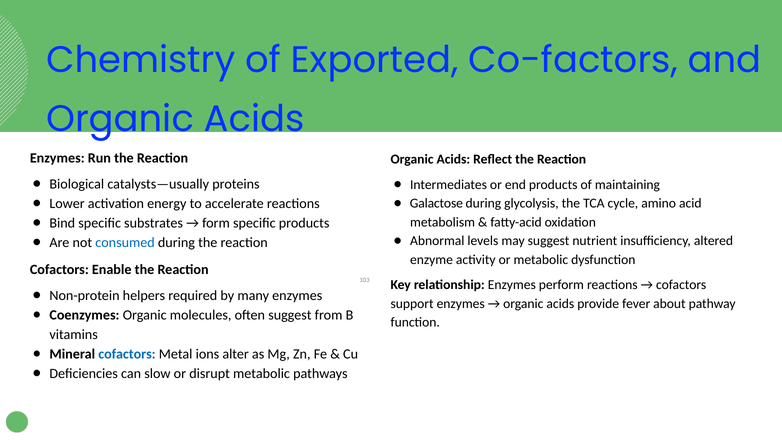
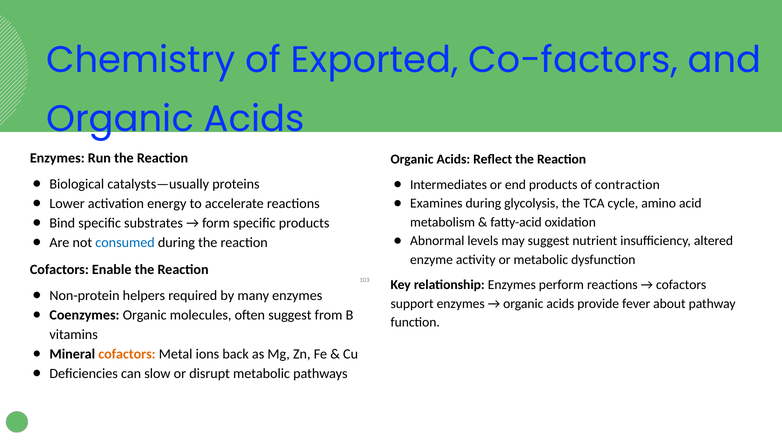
maintaining: maintaining -> contraction
Galactose: Galactose -> Examines
cofactors at (127, 354) colour: blue -> orange
alter: alter -> back
